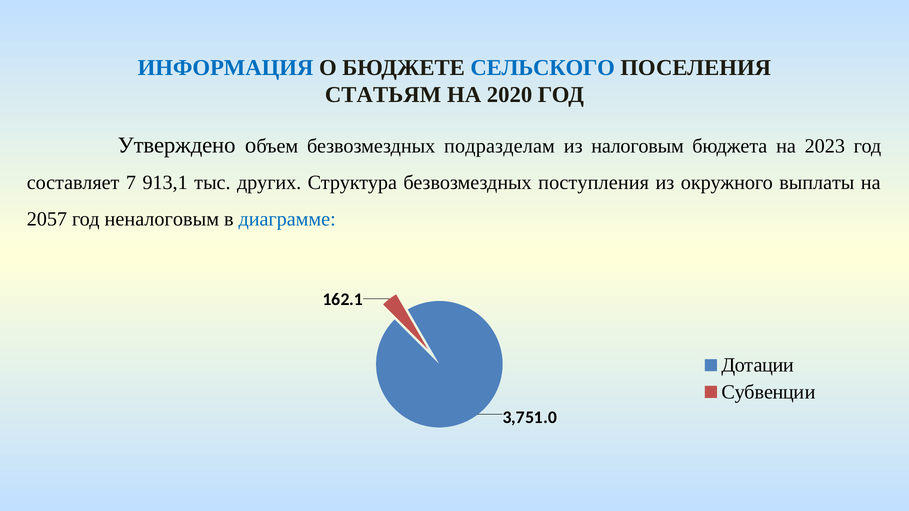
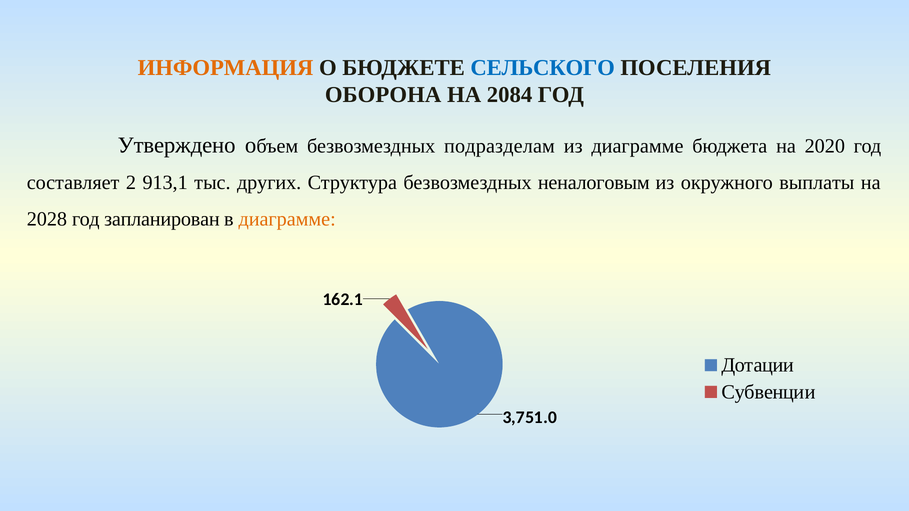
ИНФОРМАЦИЯ colour: blue -> orange
СТАТЬЯМ: СТАТЬЯМ -> ОБОРОНА
2020: 2020 -> 2084
из налоговым: налоговым -> диаграмме
2023: 2023 -> 2020
7: 7 -> 2
поступления: поступления -> неналоговым
2057: 2057 -> 2028
неналоговым: неналоговым -> запланирован
диаграмме at (287, 219) colour: blue -> orange
